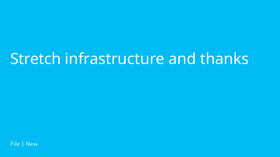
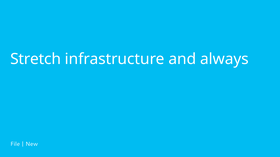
thanks: thanks -> always
